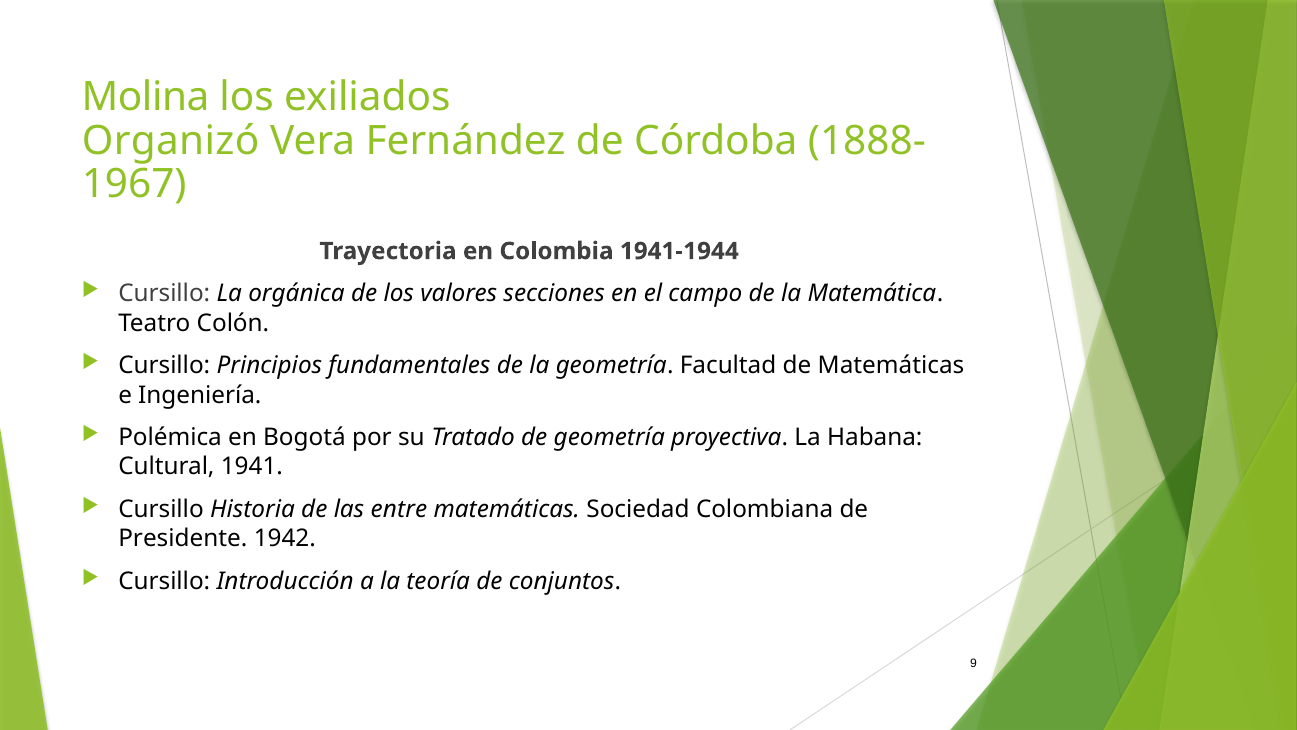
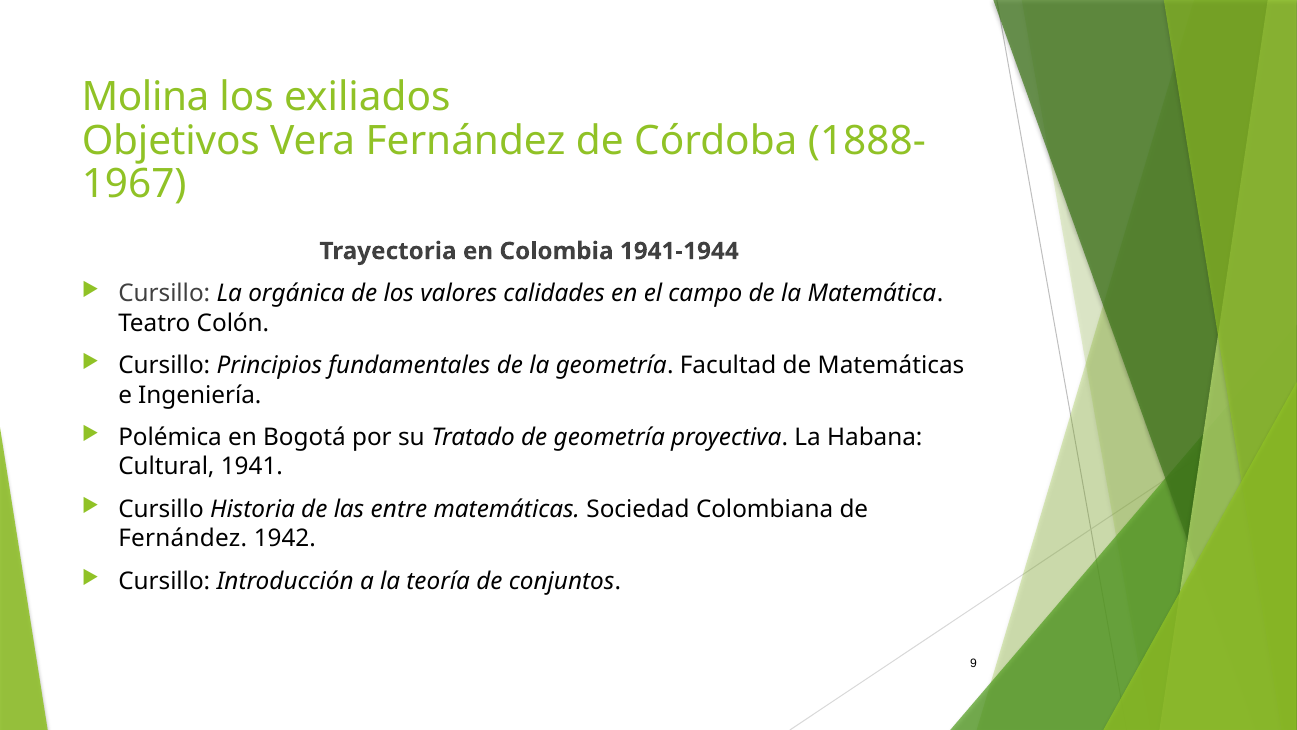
Organizó: Organizó -> Objetivos
secciones: secciones -> calidades
Presidente at (183, 539): Presidente -> Fernández
